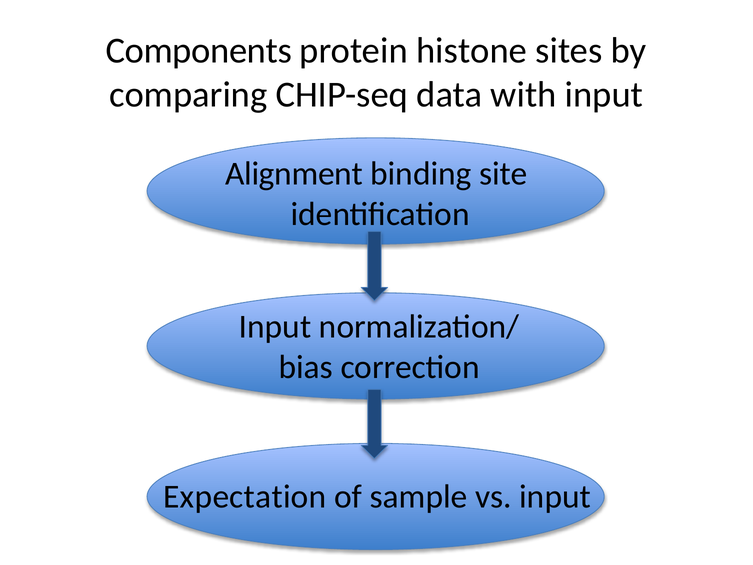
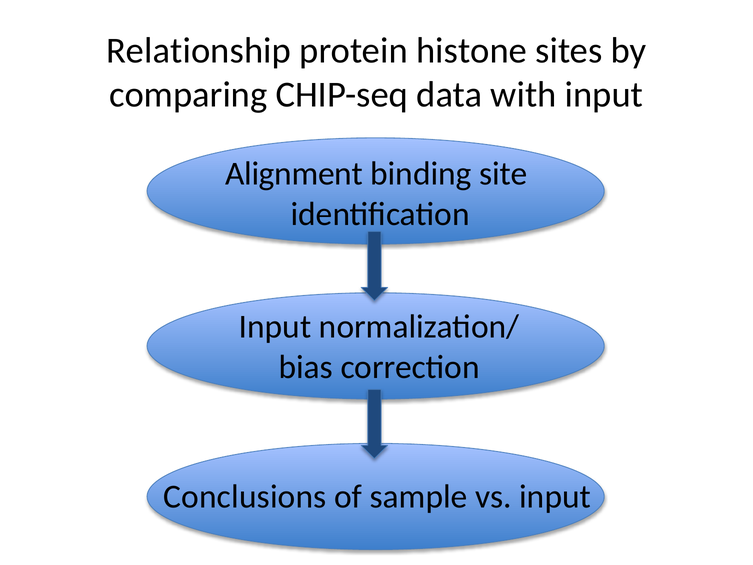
Components: Components -> Relationship
Expectation: Expectation -> Conclusions
